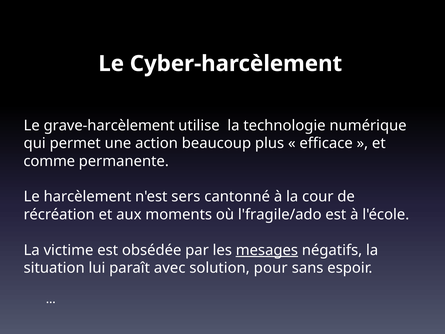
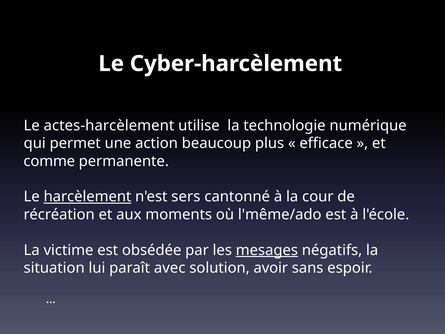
grave-harcèlement: grave-harcèlement -> actes-harcèlement
harcèlement underline: none -> present
l'fragile/ado: l'fragile/ado -> l'même/ado
pour: pour -> avoir
